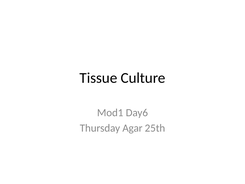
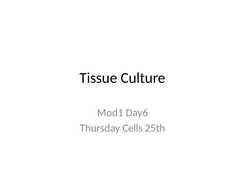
Agar: Agar -> Cells
